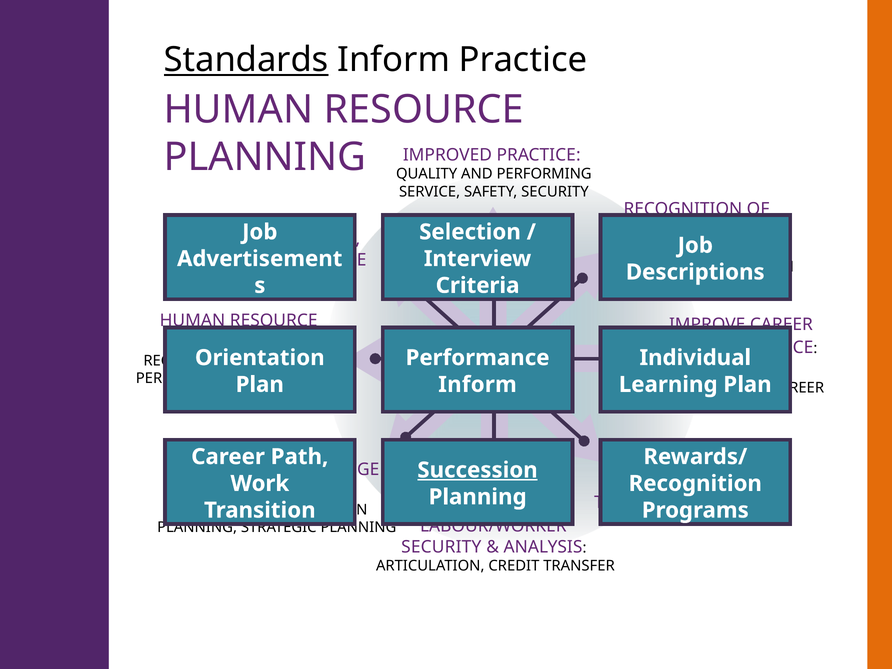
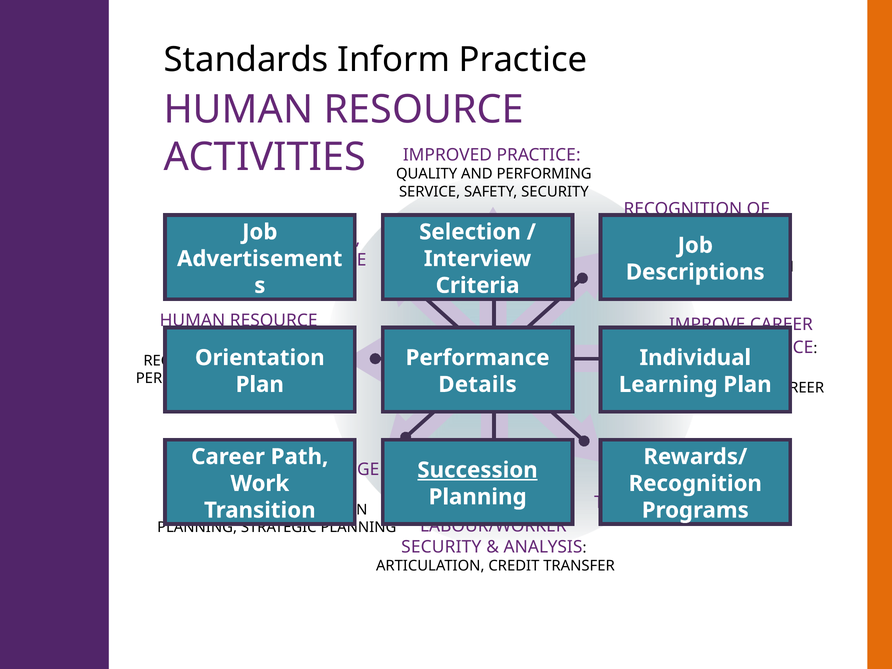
Standards underline: present -> none
PLANNING at (265, 157): PLANNING -> ACTIVITIES
Inform at (478, 385): Inform -> Details
